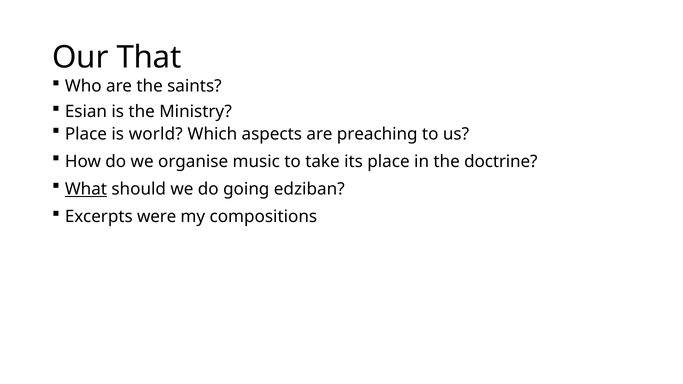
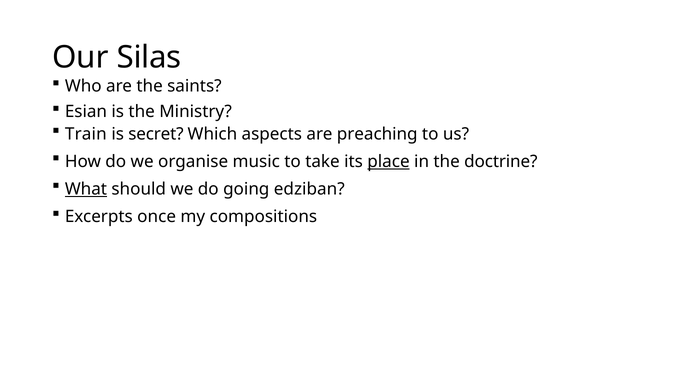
That: That -> Silas
Place at (86, 134): Place -> Train
world: world -> secret
place at (388, 162) underline: none -> present
were: were -> once
